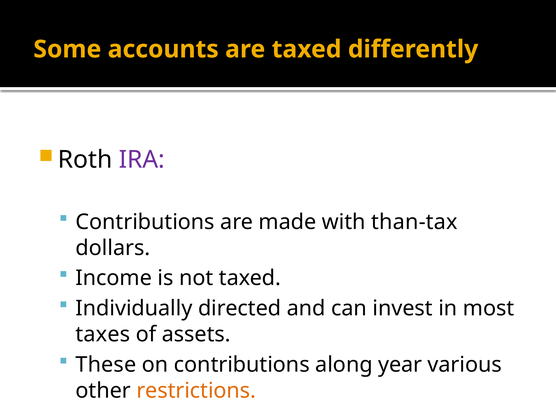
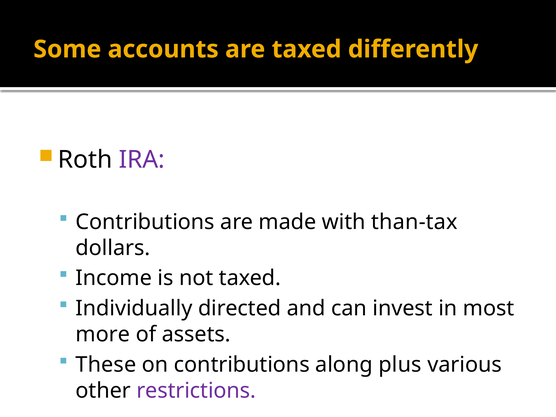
taxes: taxes -> more
year: year -> plus
restrictions colour: orange -> purple
